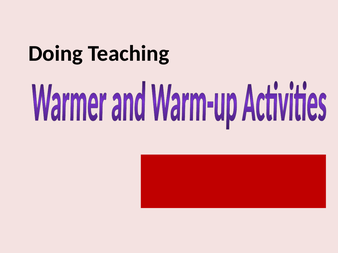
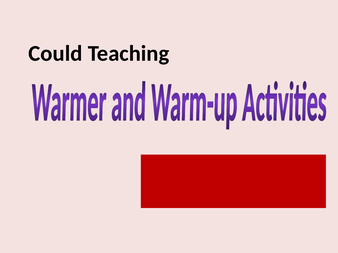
Doing: Doing -> Could
